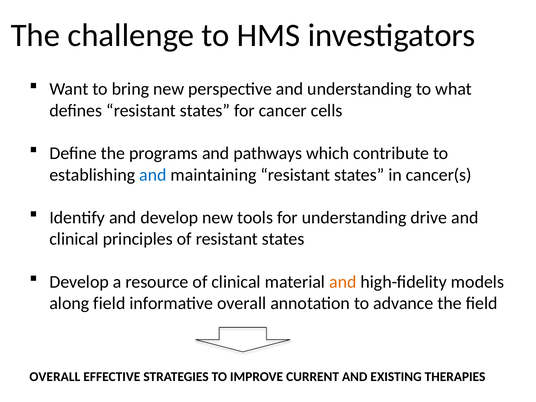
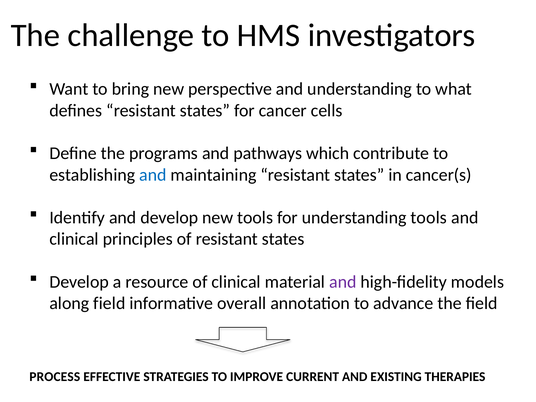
understanding drive: drive -> tools
and at (343, 282) colour: orange -> purple
OVERALL at (55, 377): OVERALL -> PROCESS
